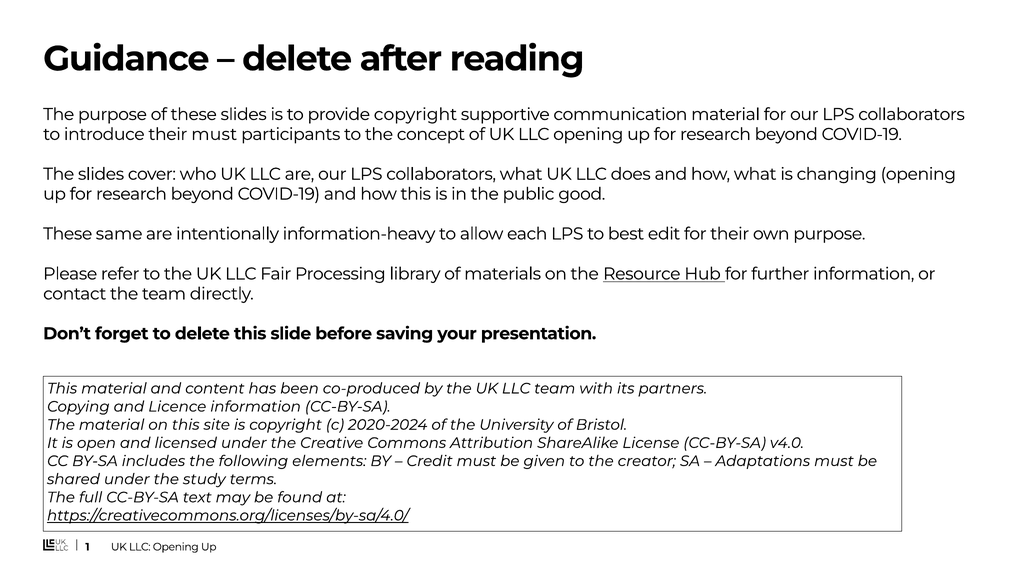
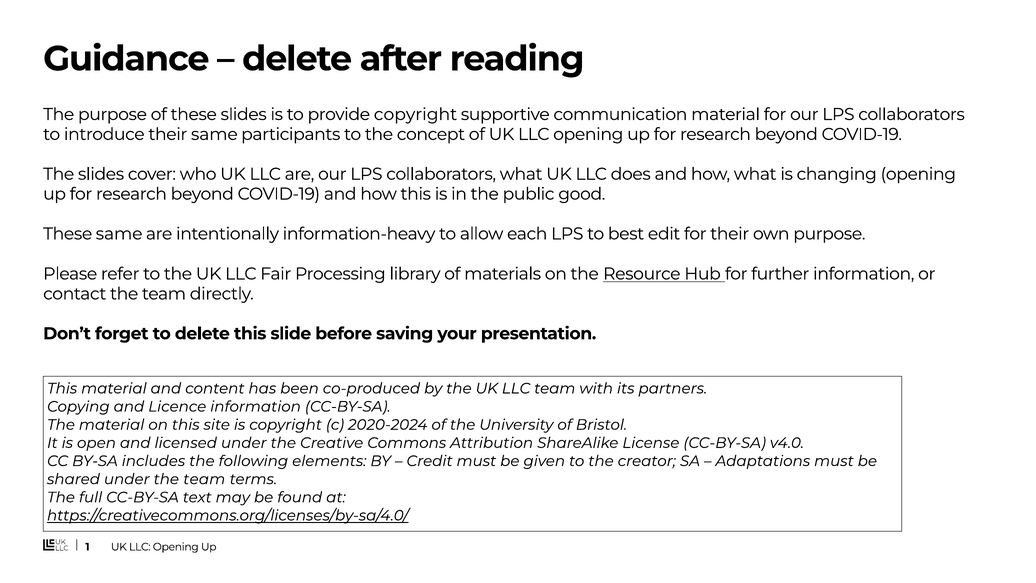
their must: must -> same
under the study: study -> team
